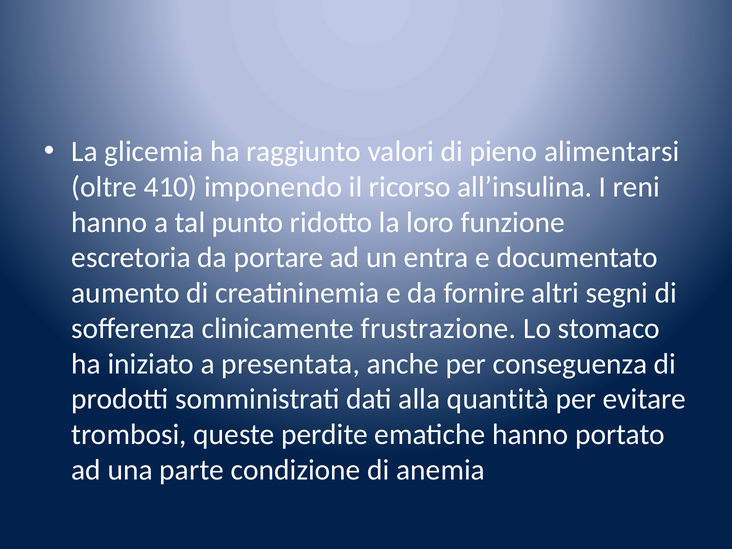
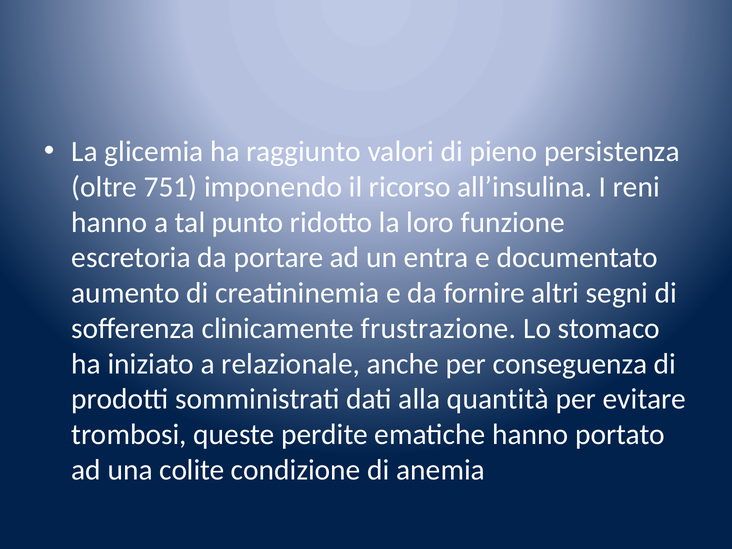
alimentarsi: alimentarsi -> persistenza
410: 410 -> 751
presentata: presentata -> relazionale
parte: parte -> colite
